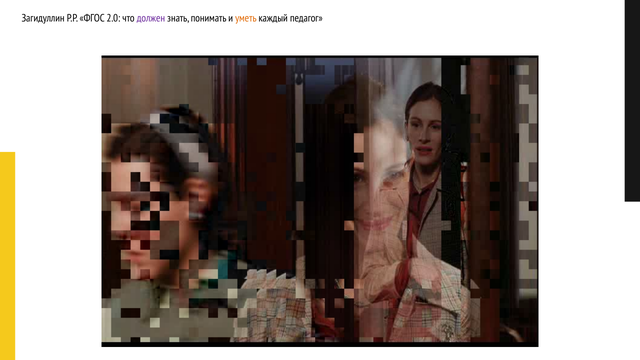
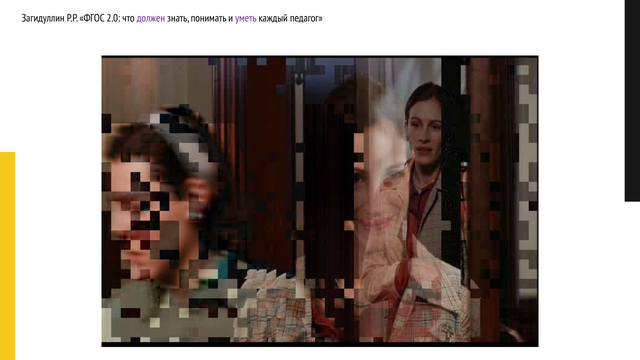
уметь colour: orange -> purple
